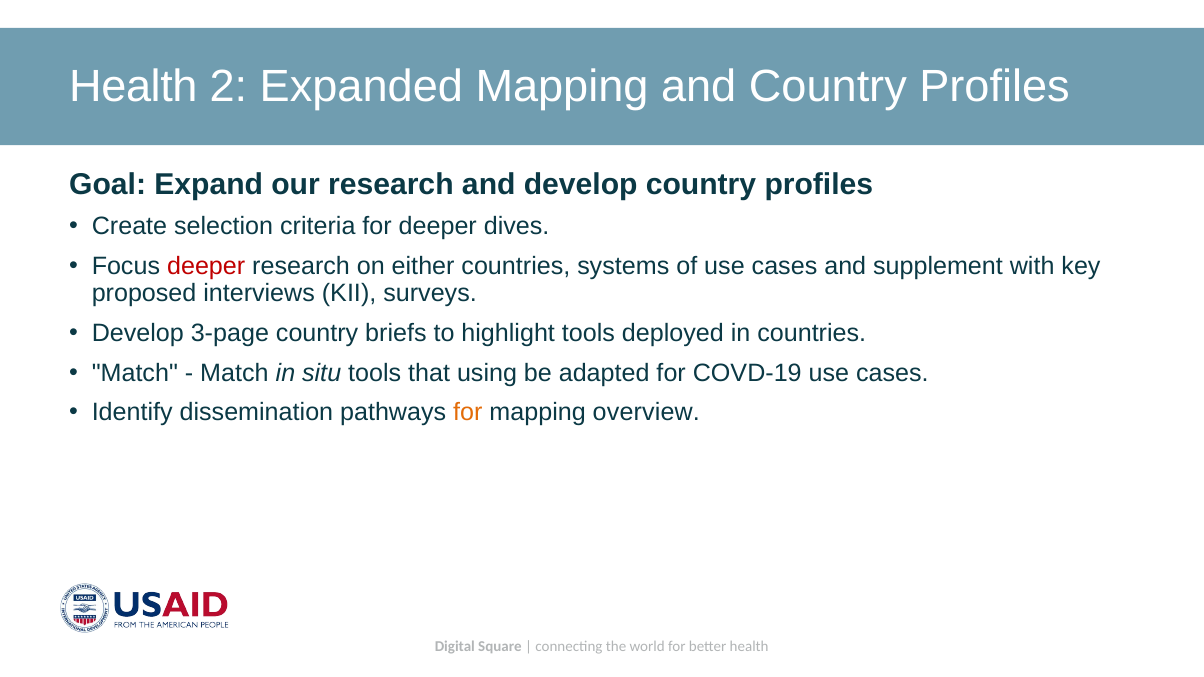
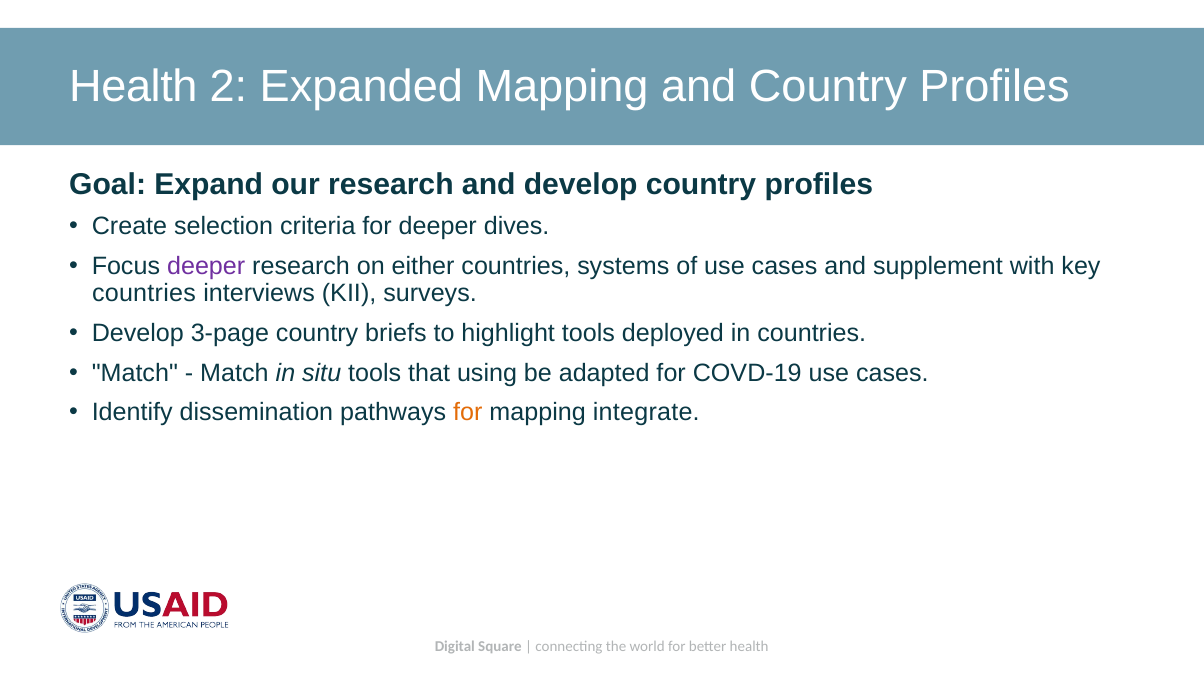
deeper at (206, 266) colour: red -> purple
proposed at (144, 294): proposed -> countries
overview: overview -> integrate
